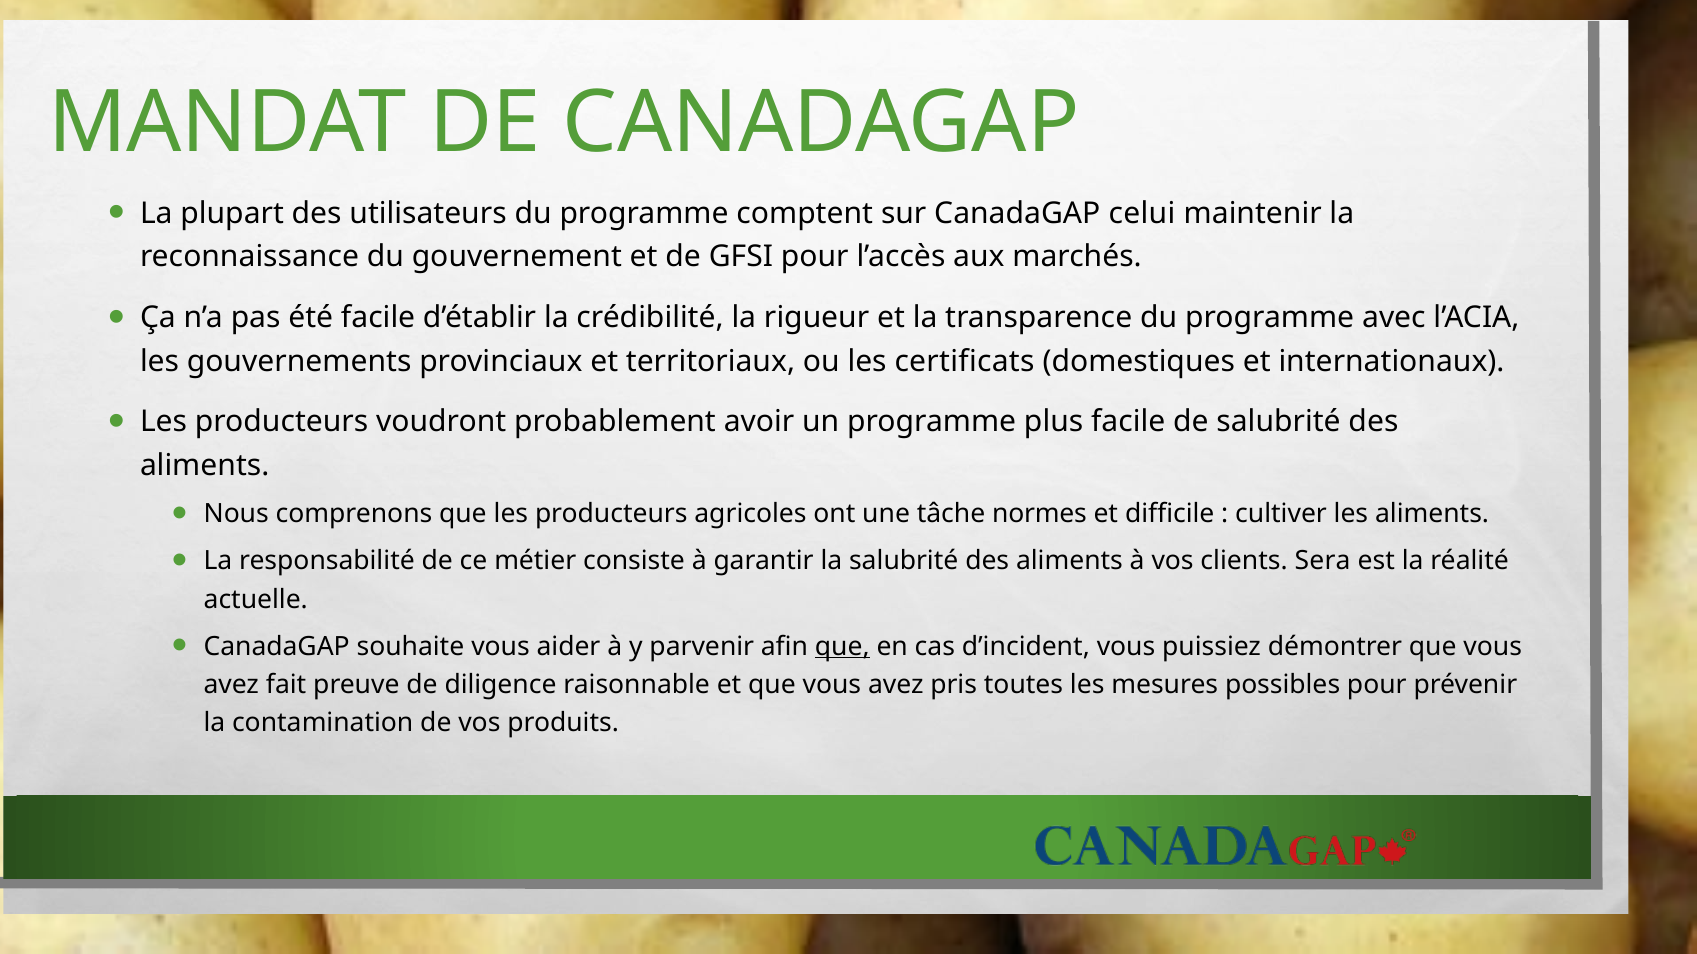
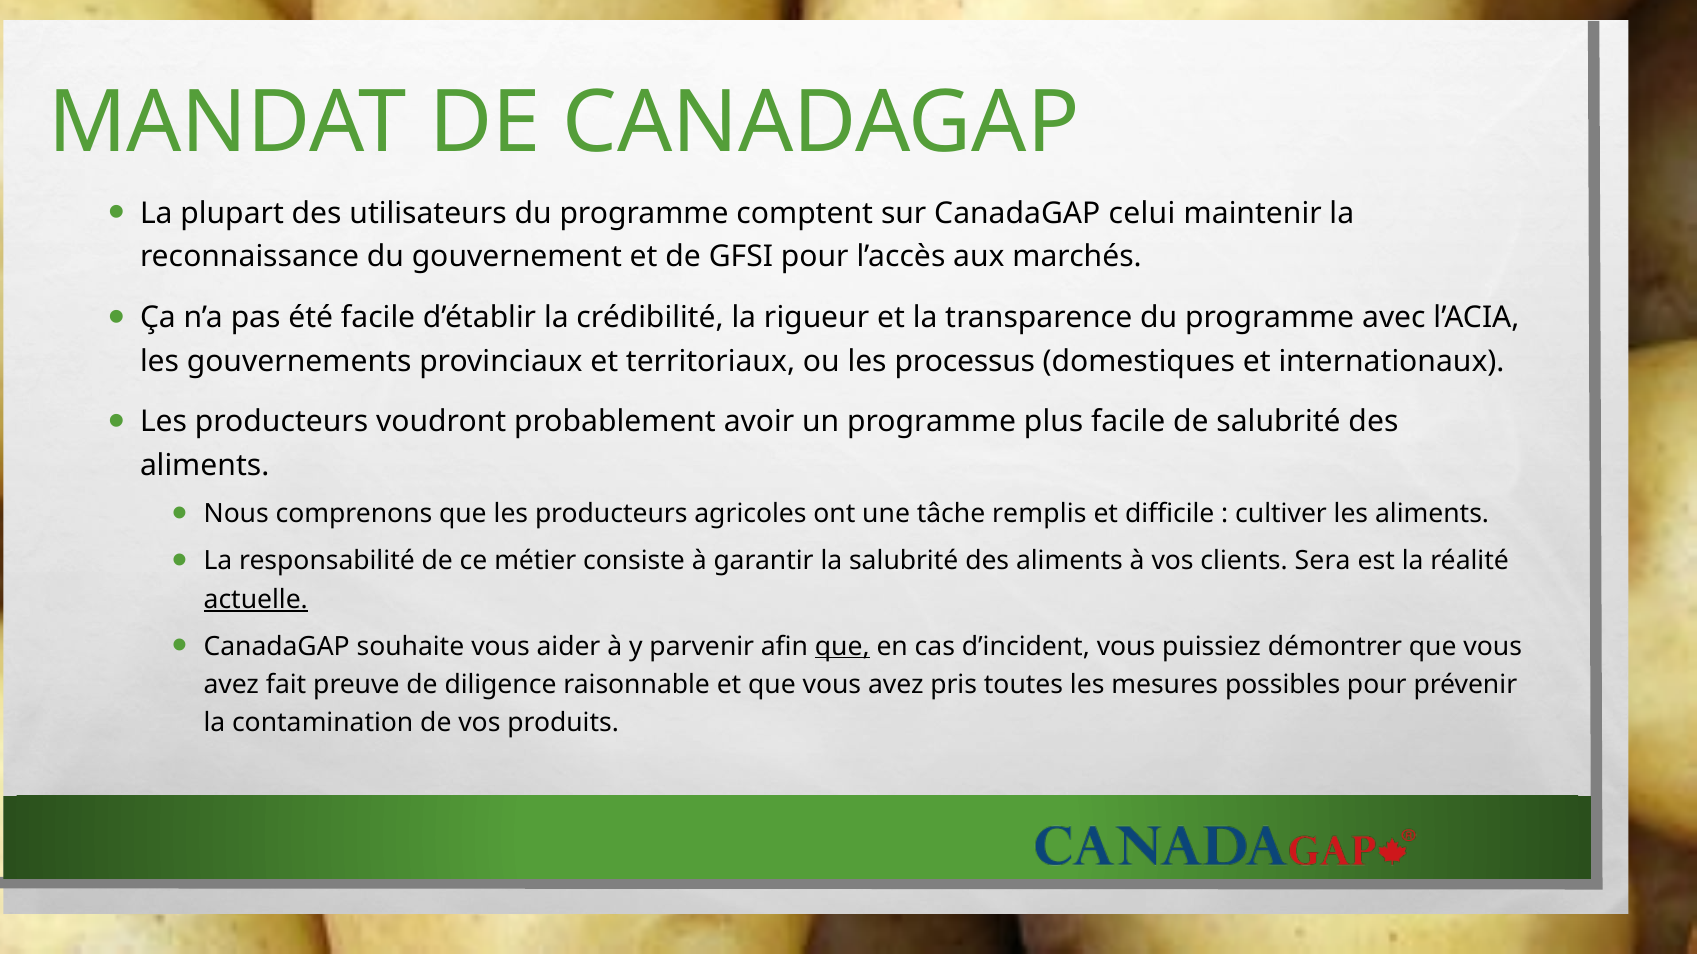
certificats: certificats -> processus
normes: normes -> remplis
actuelle underline: none -> present
